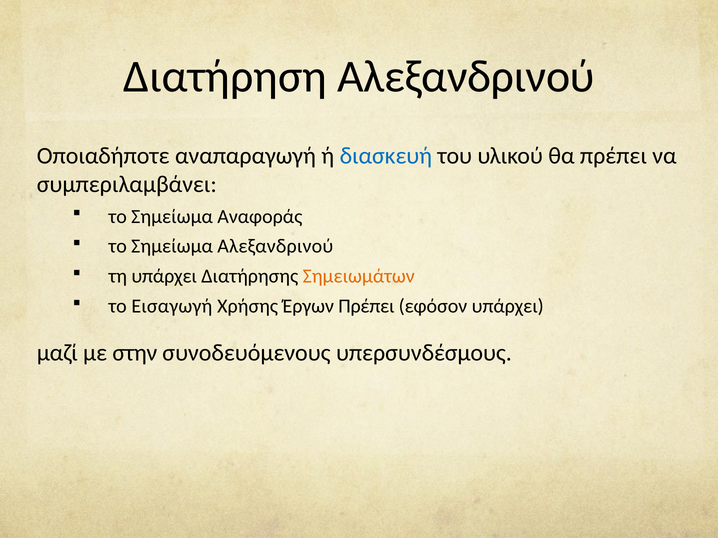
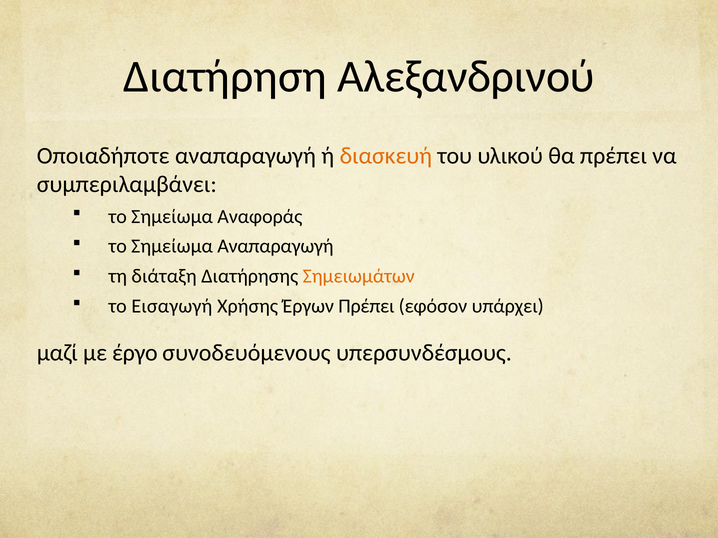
διασκευή colour: blue -> orange
Σημείωμα Αλεξανδρινού: Αλεξανδρινού -> Αναπαραγωγή
τη υπάρχει: υπάρχει -> διάταξη
στην: στην -> έργο
